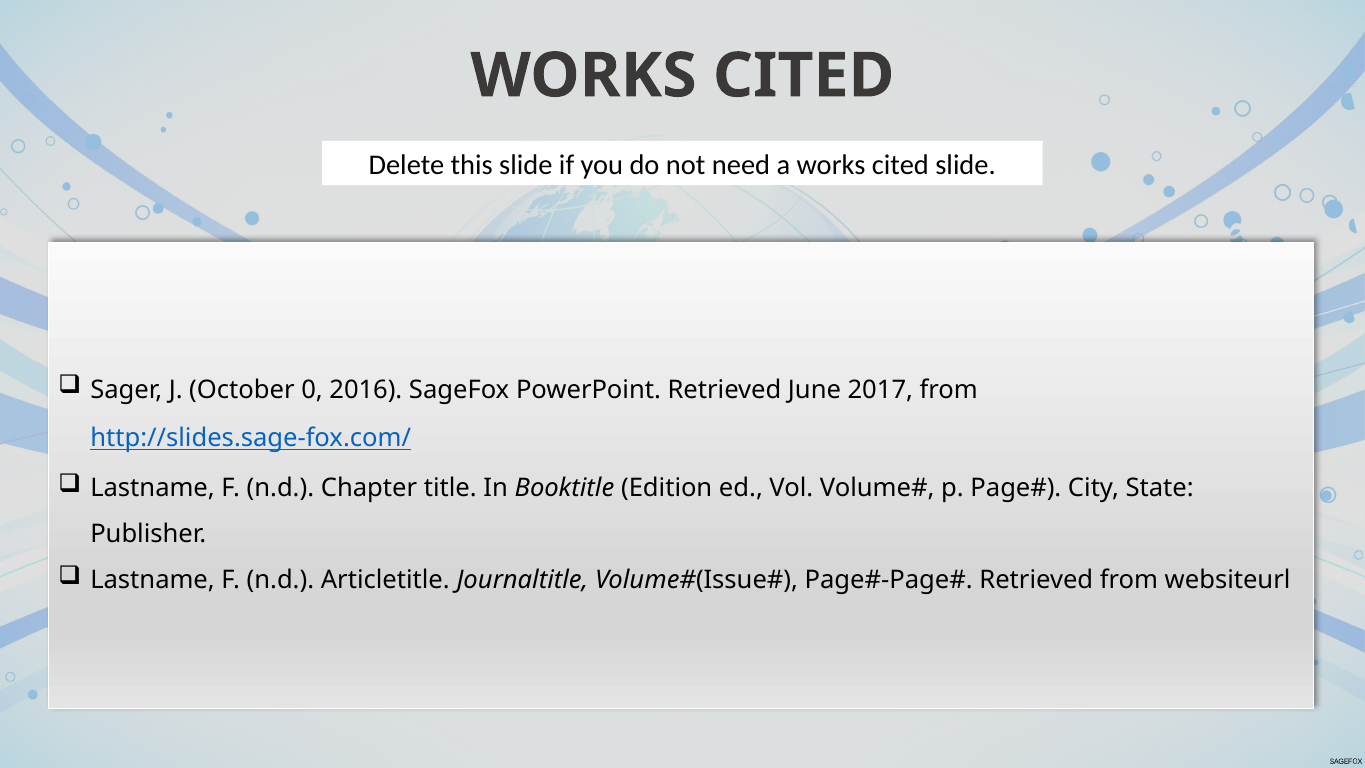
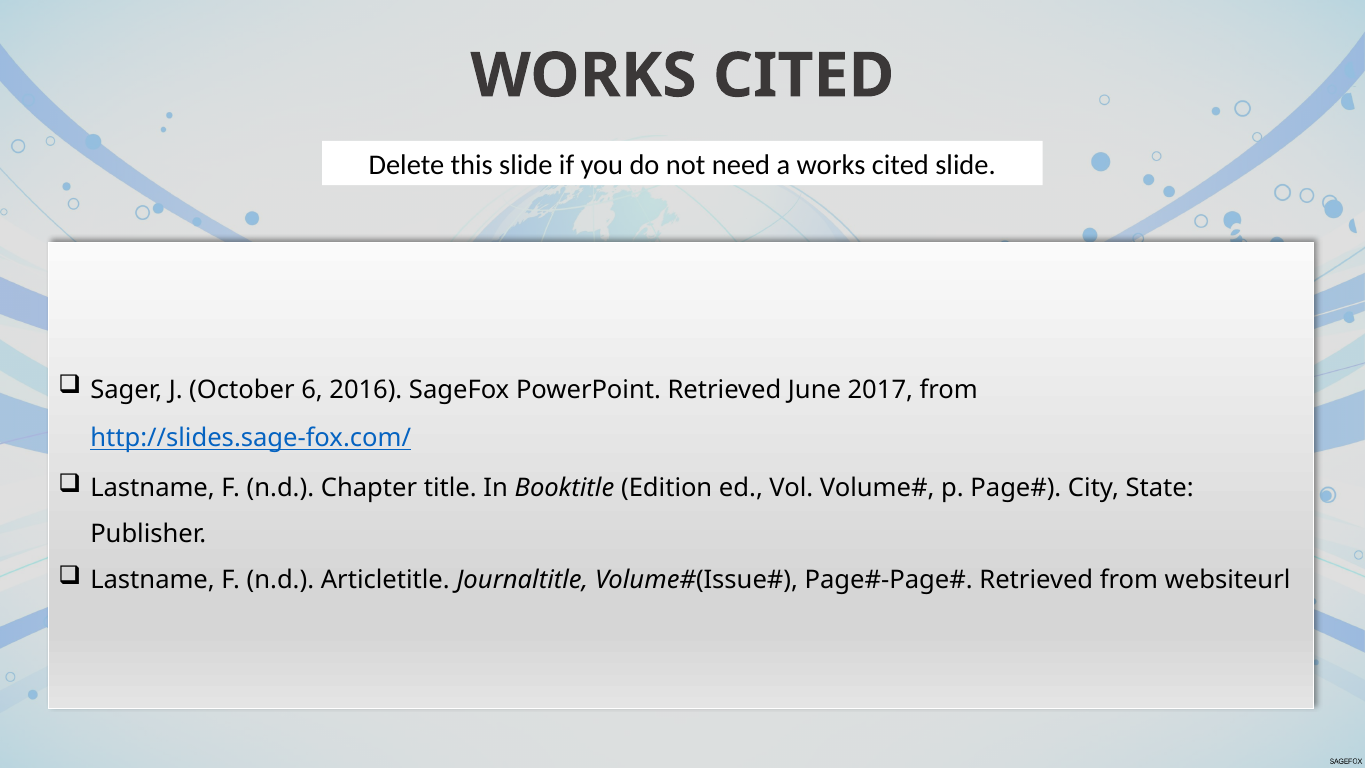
0: 0 -> 6
